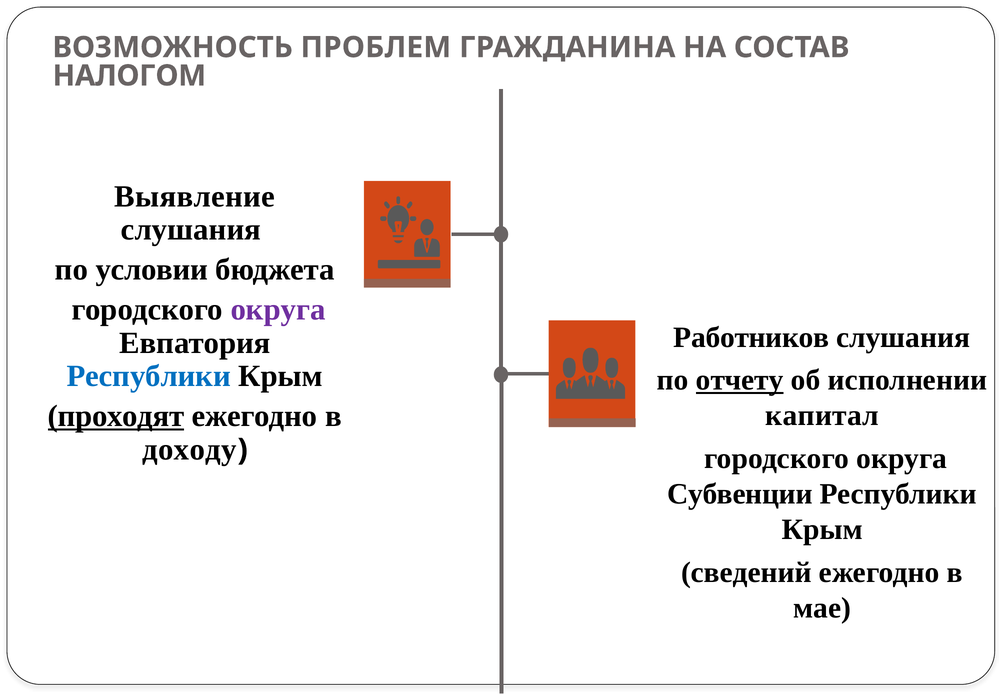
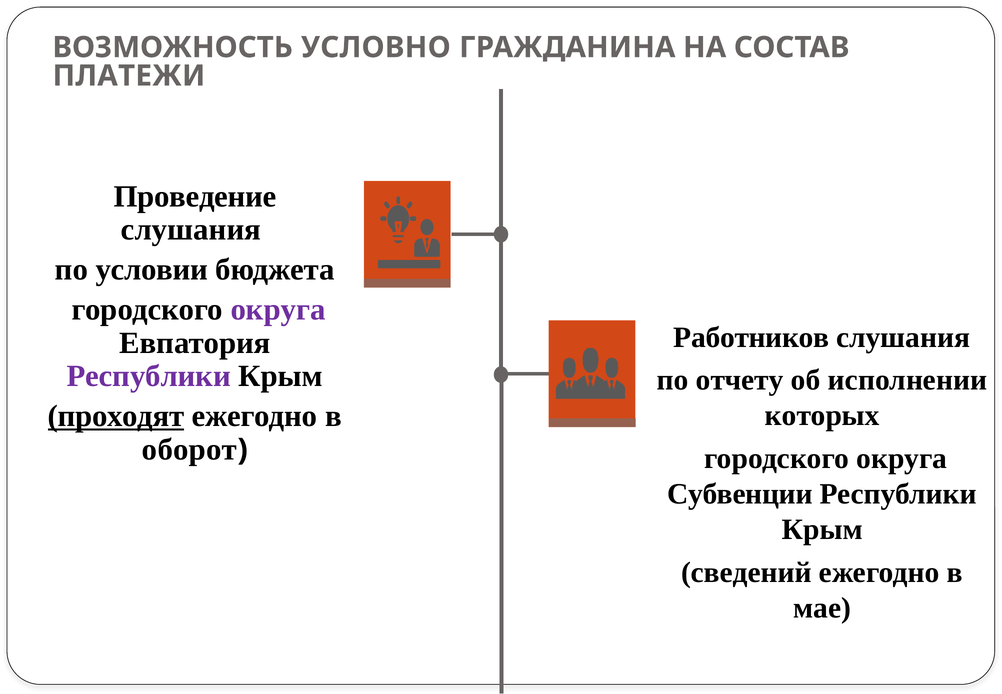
ПРОБЛЕМ: ПРОБЛЕМ -> УСЛОВНО
НАЛОГОМ: НАЛОГОМ -> ПЛАТЕЖИ
Выявление: Выявление -> Проведение
Республики at (149, 376) colour: blue -> purple
отчету underline: present -> none
капитал: капитал -> которых
доходу: доходу -> оборот
